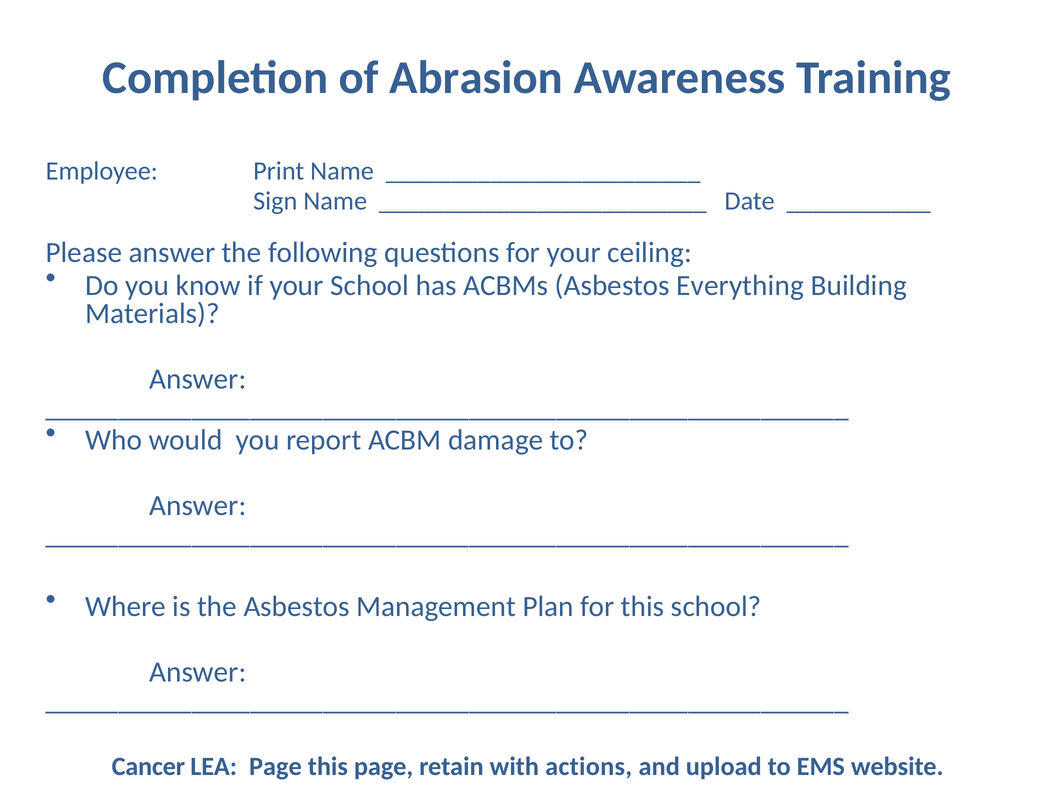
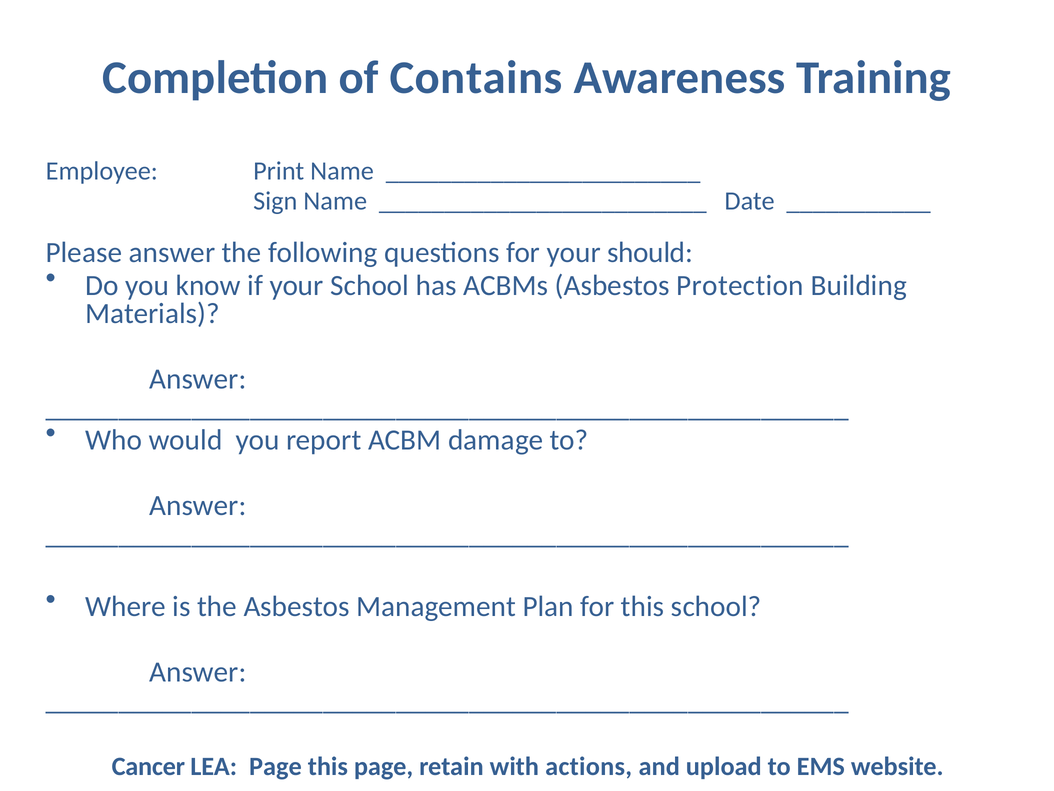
Abrasion: Abrasion -> Contains
ceiling: ceiling -> should
Everything: Everything -> Protection
